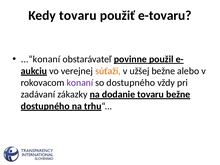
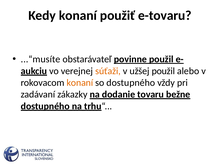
Kedy tovaru: tovaru -> konaní
...“konaní: ...“konaní -> ...“musíte
užšej bežne: bežne -> použil
konaní at (80, 83) colour: purple -> orange
